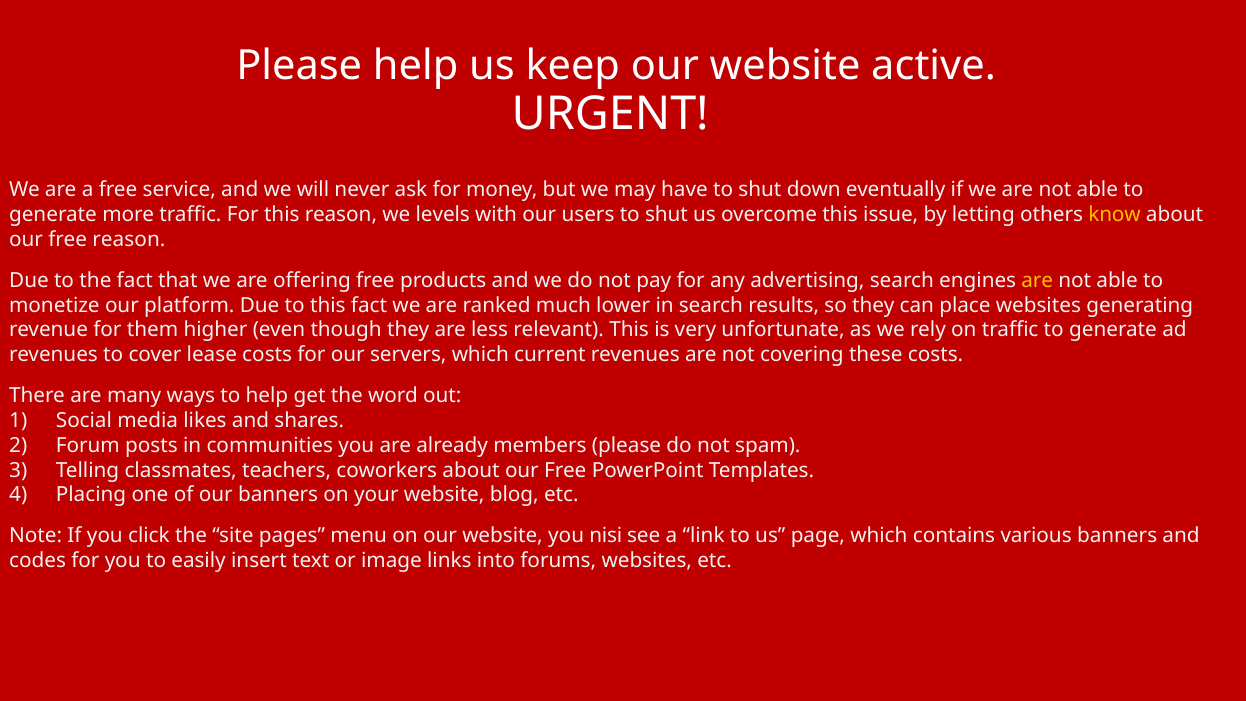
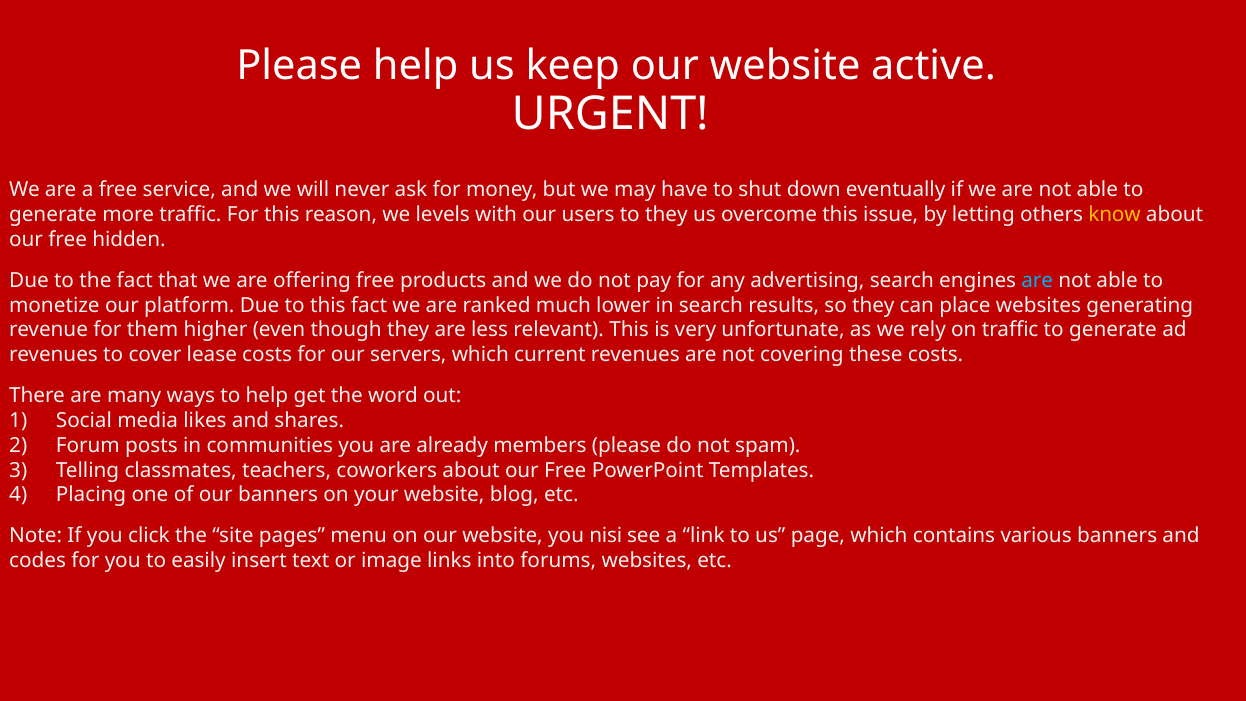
users to shut: shut -> they
free reason: reason -> hidden
are at (1037, 280) colour: yellow -> light blue
